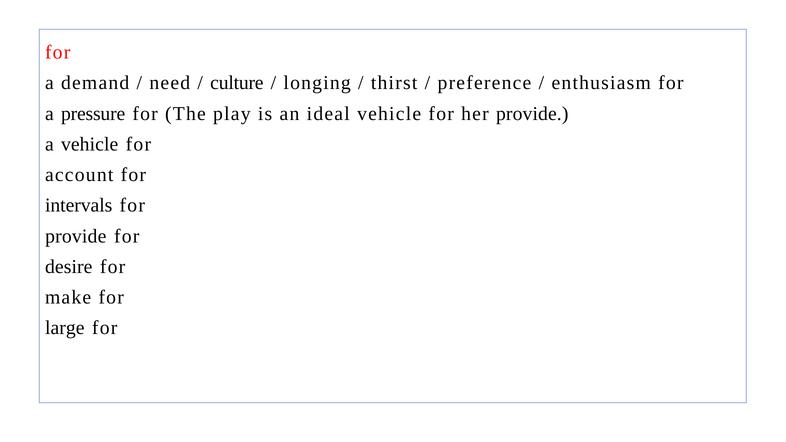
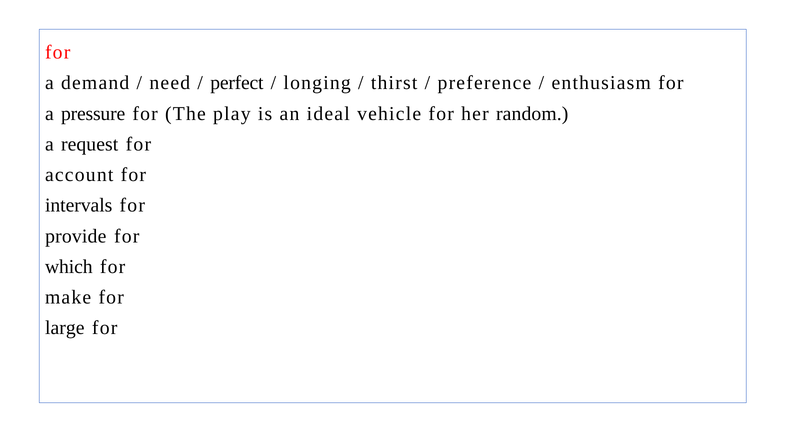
culture: culture -> perfect
her provide: provide -> random
a vehicle: vehicle -> request
desire: desire -> which
